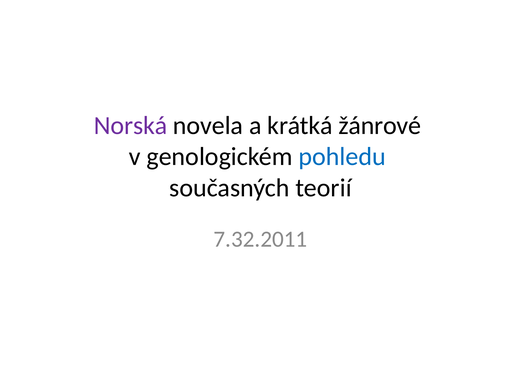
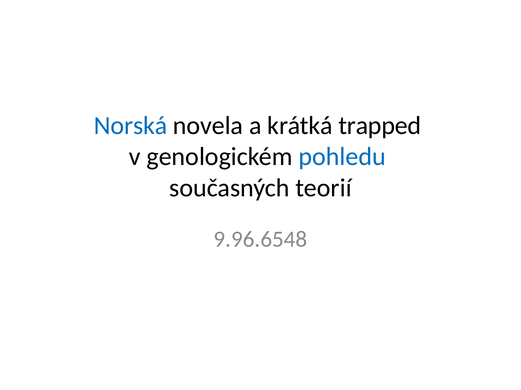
Norská colour: purple -> blue
žánrové: žánrové -> trapped
7.32.2011: 7.32.2011 -> 9.96.6548
